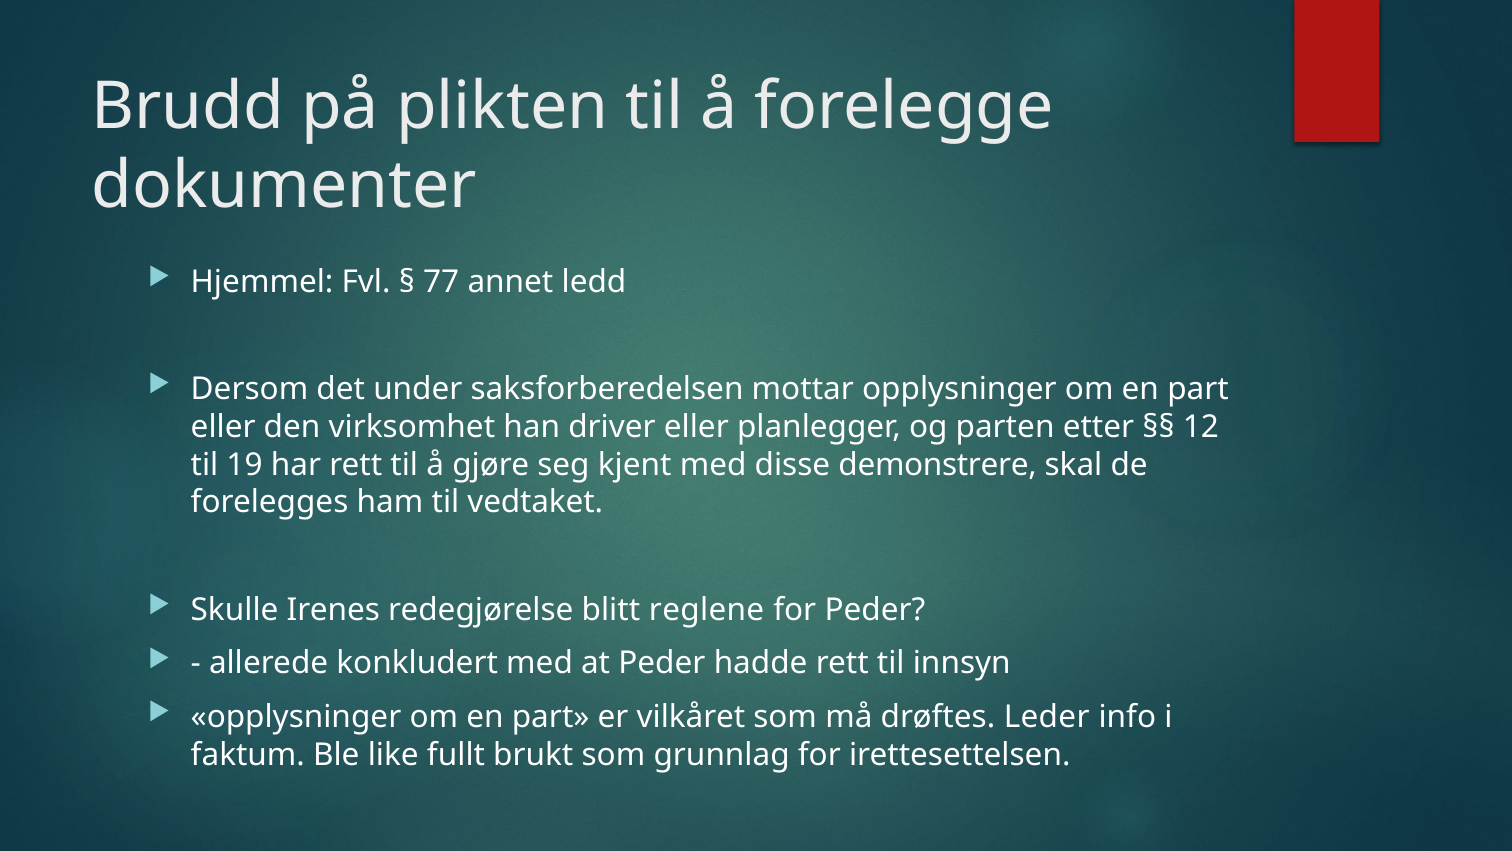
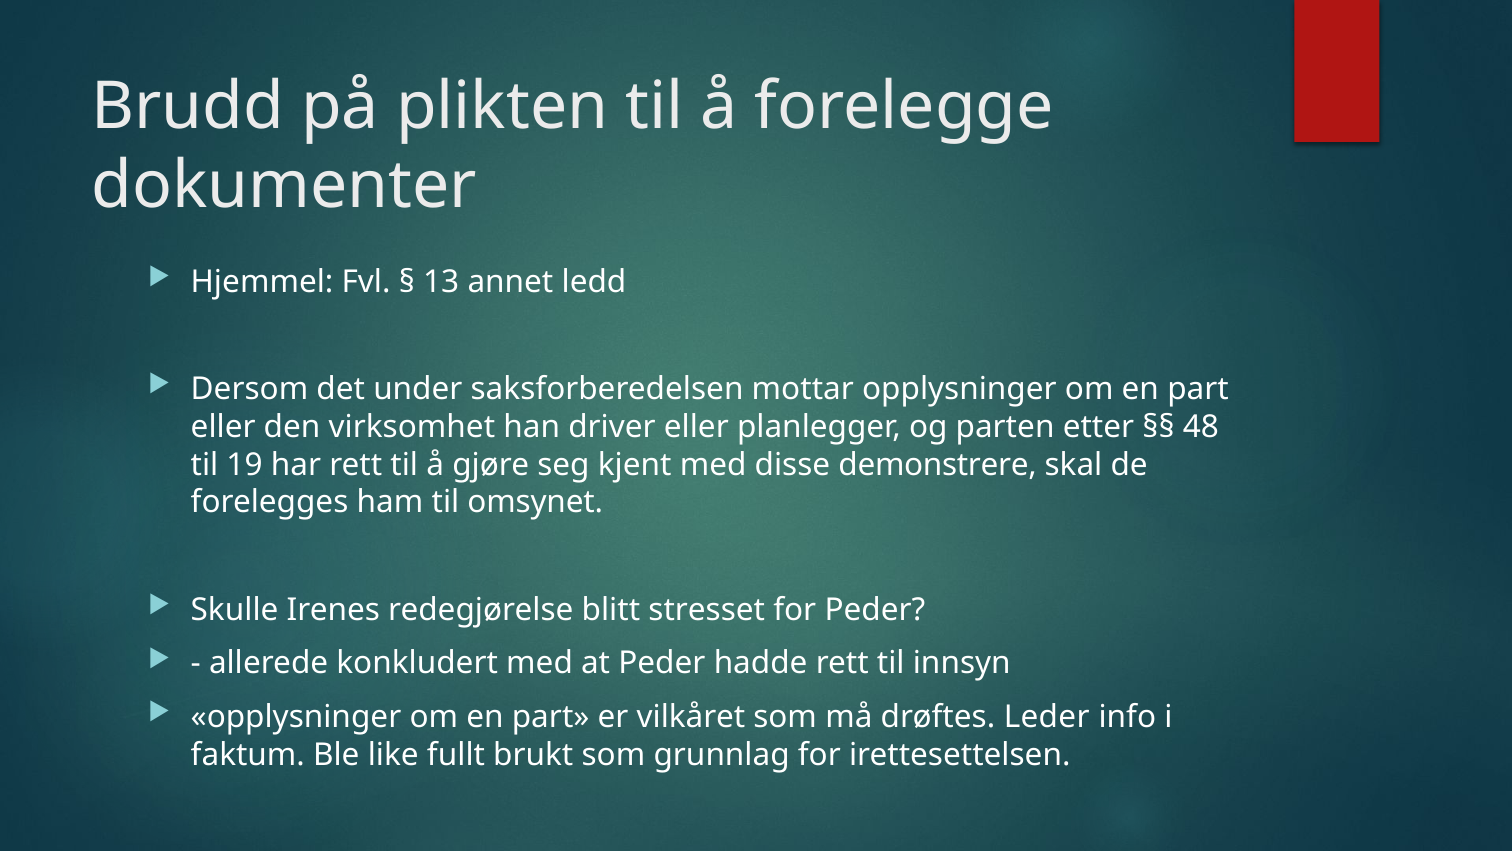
77: 77 -> 13
12: 12 -> 48
vedtaket: vedtaket -> omsynet
reglene: reglene -> stresset
